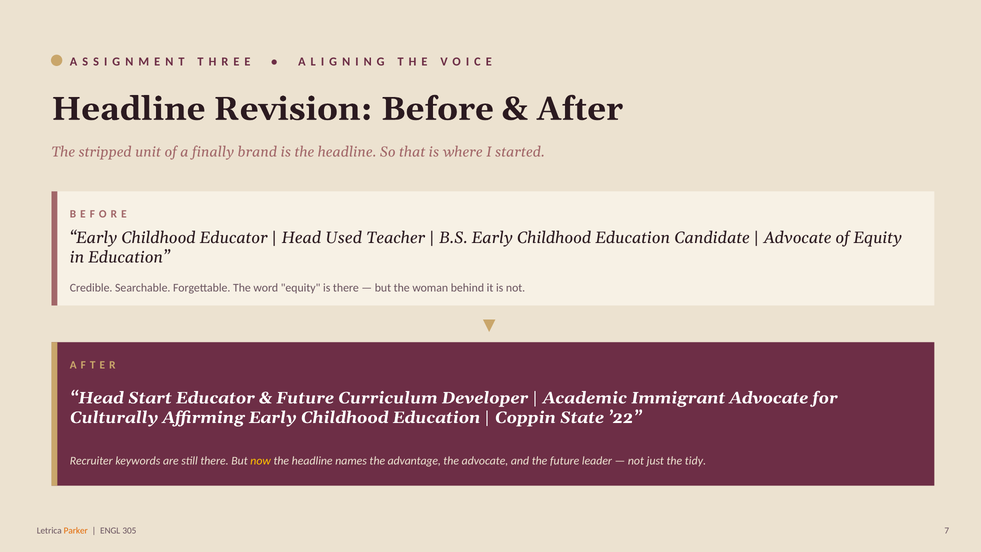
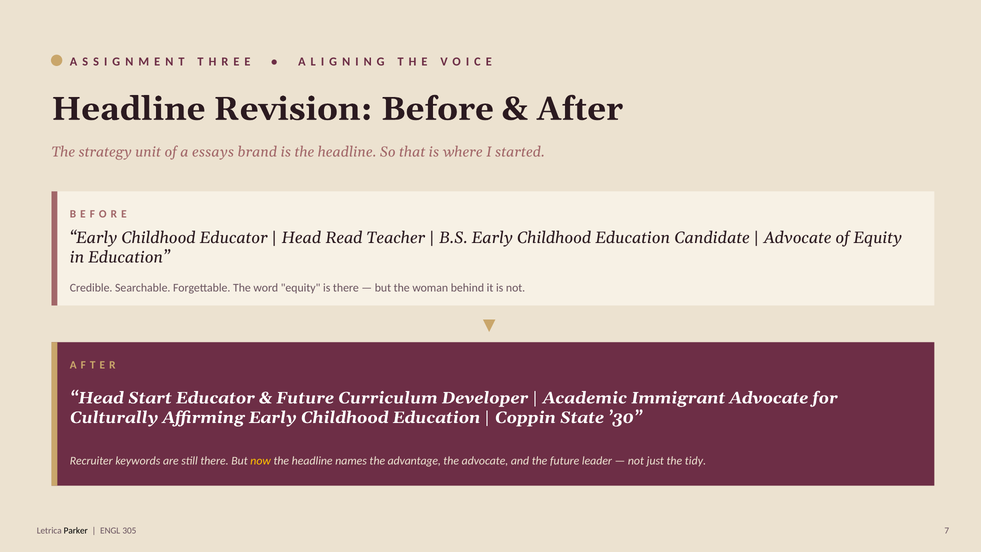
stripped: stripped -> strategy
finally: finally -> essays
Used: Used -> Read
’22: ’22 -> ’30
Parker colour: orange -> black
